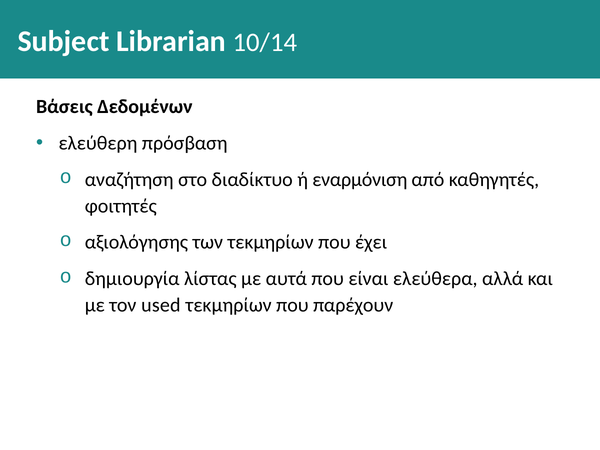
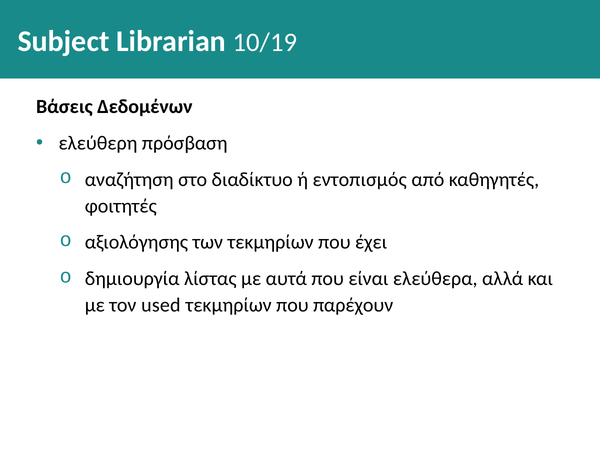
10/14: 10/14 -> 10/19
εναρμόνιση: εναρμόνιση -> εντοπισμός
